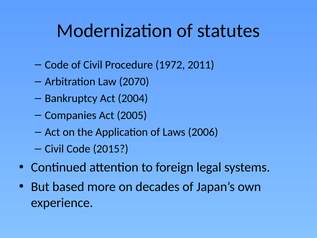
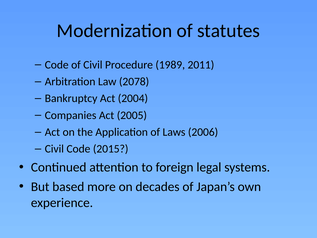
1972: 1972 -> 1989
2070: 2070 -> 2078
